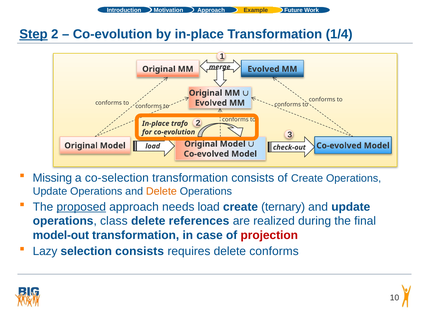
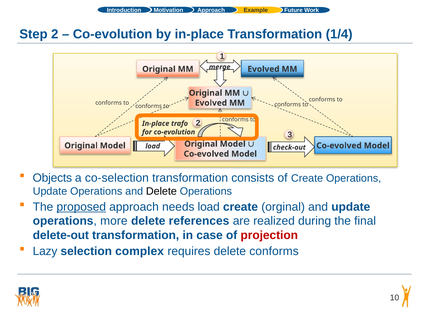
Step underline: present -> none
Missing: Missing -> Objects
Delete at (161, 192) colour: orange -> black
ternary: ternary -> orginal
class: class -> more
model-out: model-out -> delete-out
selection consists: consists -> complex
